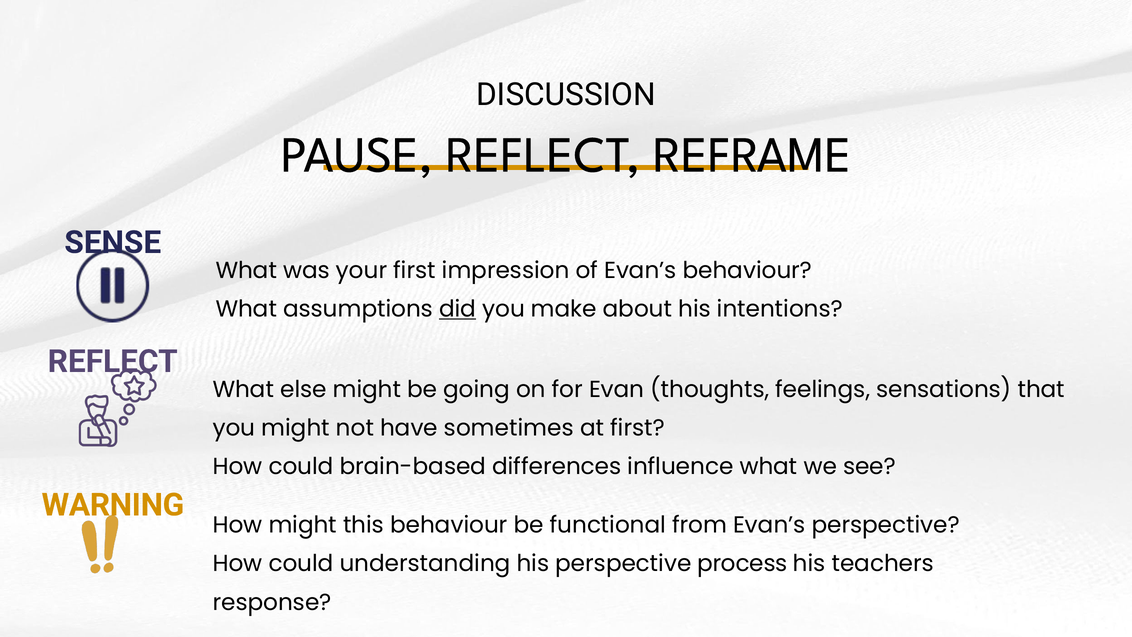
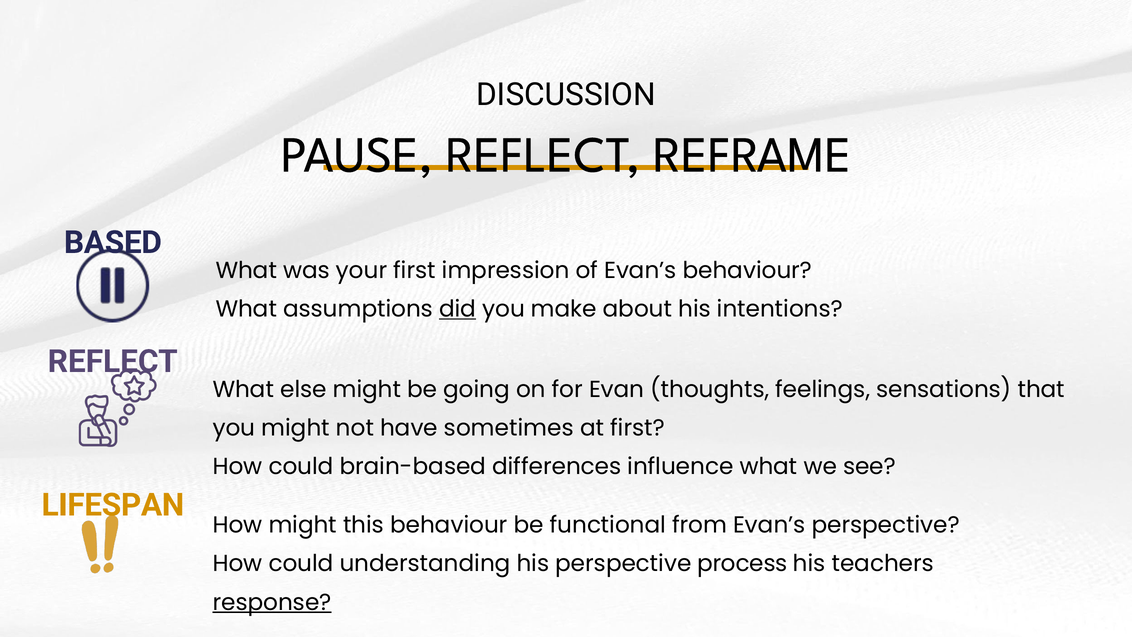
SENSE: SENSE -> BASED
WARNING: WARNING -> LIFESPAN
response underline: none -> present
